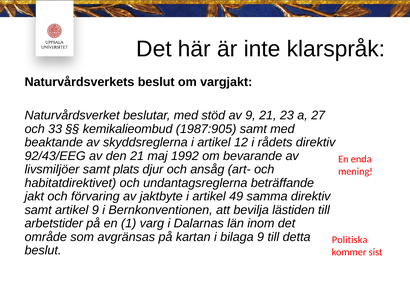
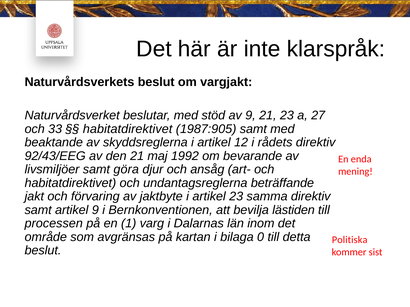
kemikalieombud at (128, 129): kemikalieombud -> habitatdirektivet
plats: plats -> göra
artikel 49: 49 -> 23
arbetstider: arbetstider -> processen
bilaga 9: 9 -> 0
